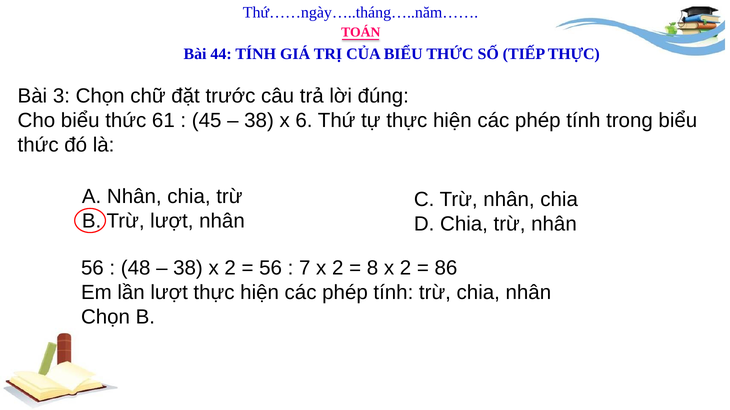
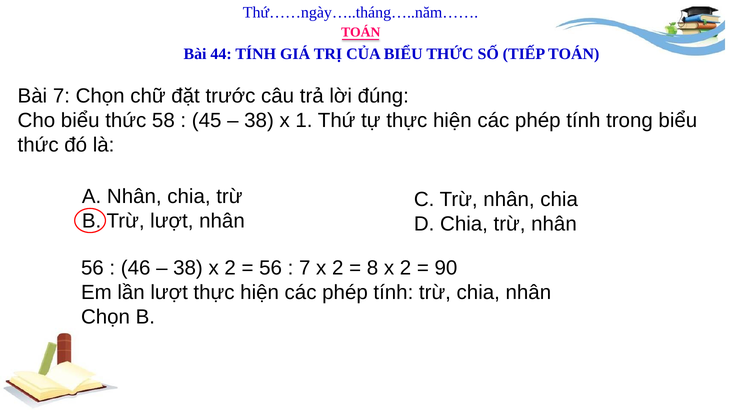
TIẾP THỰC: THỰC -> TOÁN
Bài 3: 3 -> 7
61: 61 -> 58
6: 6 -> 1
48: 48 -> 46
86: 86 -> 90
